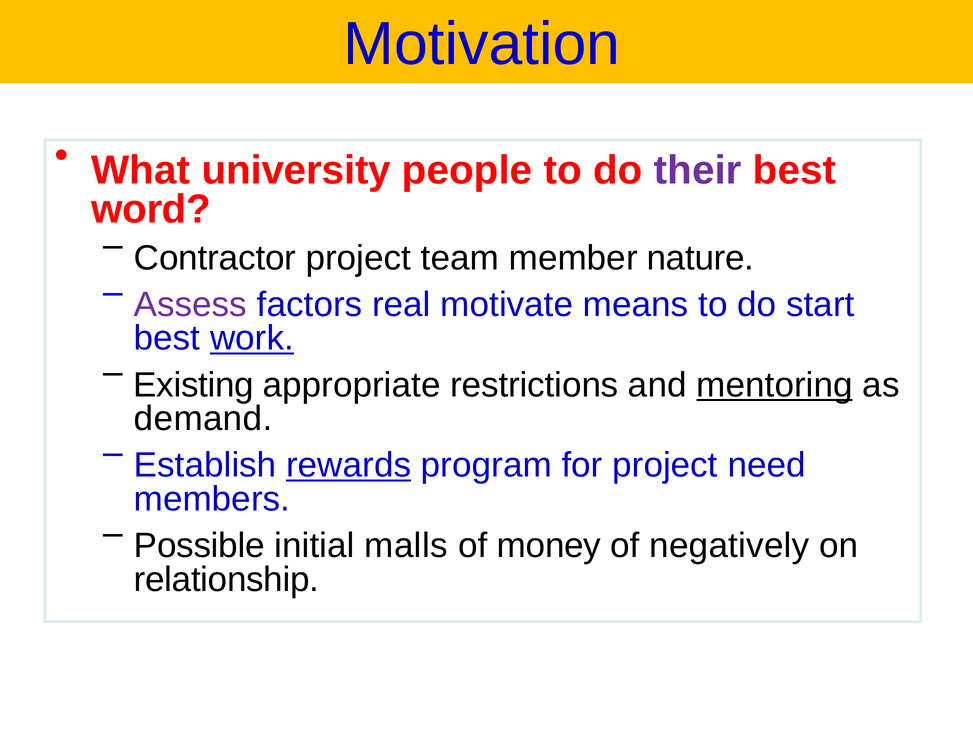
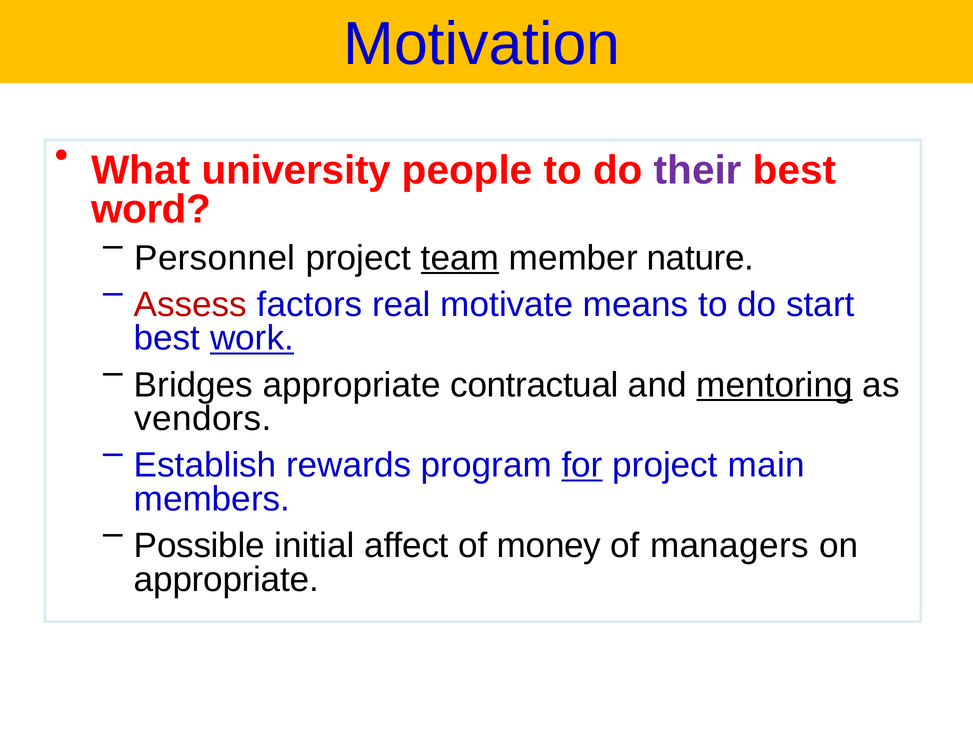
Contractor: Contractor -> Personnel
team underline: none -> present
Assess colour: purple -> red
Existing: Existing -> Bridges
restrictions: restrictions -> contractual
demand: demand -> vendors
rewards underline: present -> none
for underline: none -> present
need: need -> main
malls: malls -> affect
negatively: negatively -> managers
relationship at (226, 579): relationship -> appropriate
